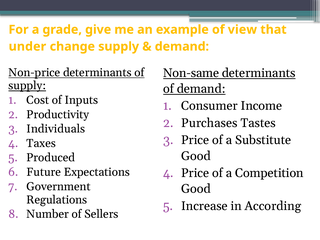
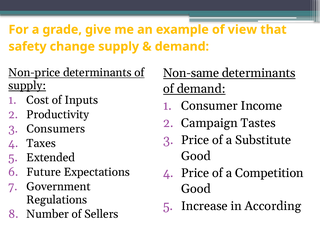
under: under -> safety
Purchases: Purchases -> Campaign
Individuals: Individuals -> Consumers
Produced: Produced -> Extended
